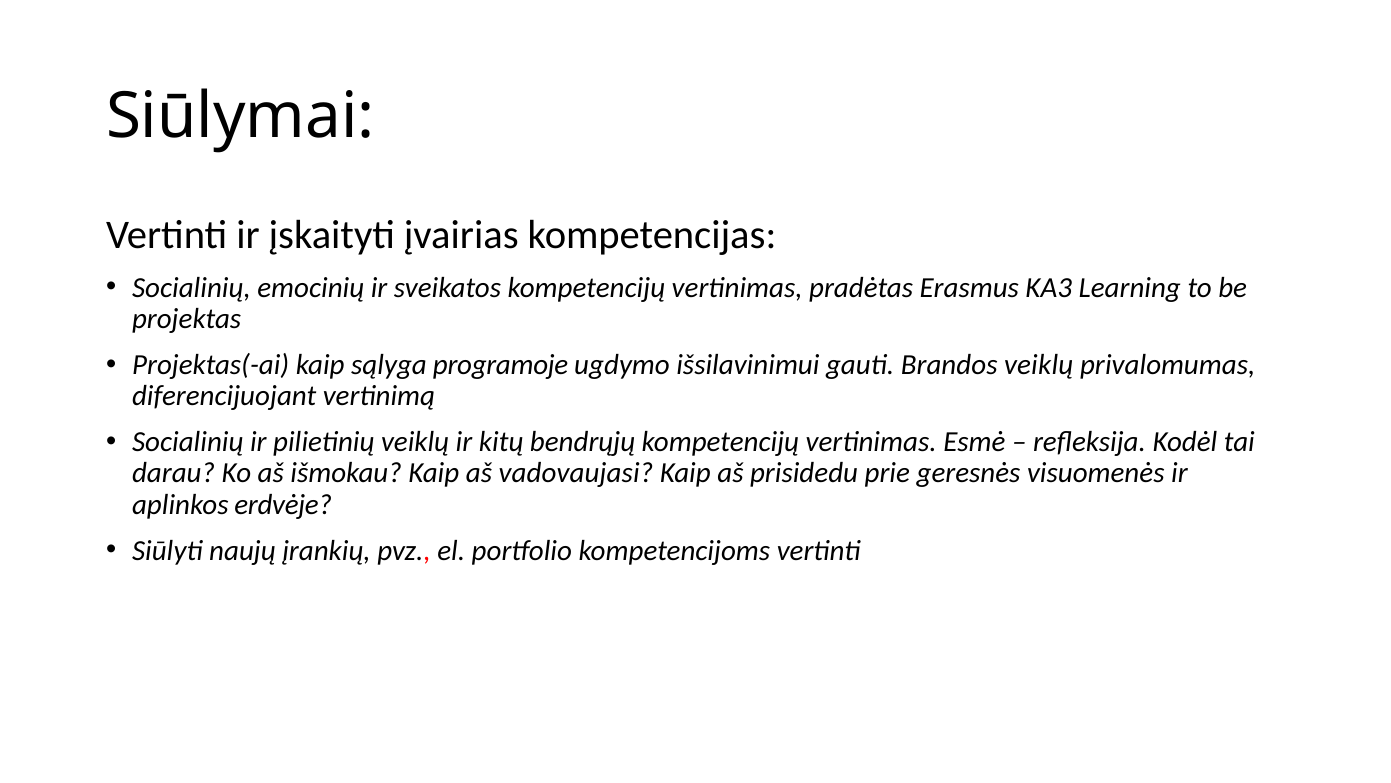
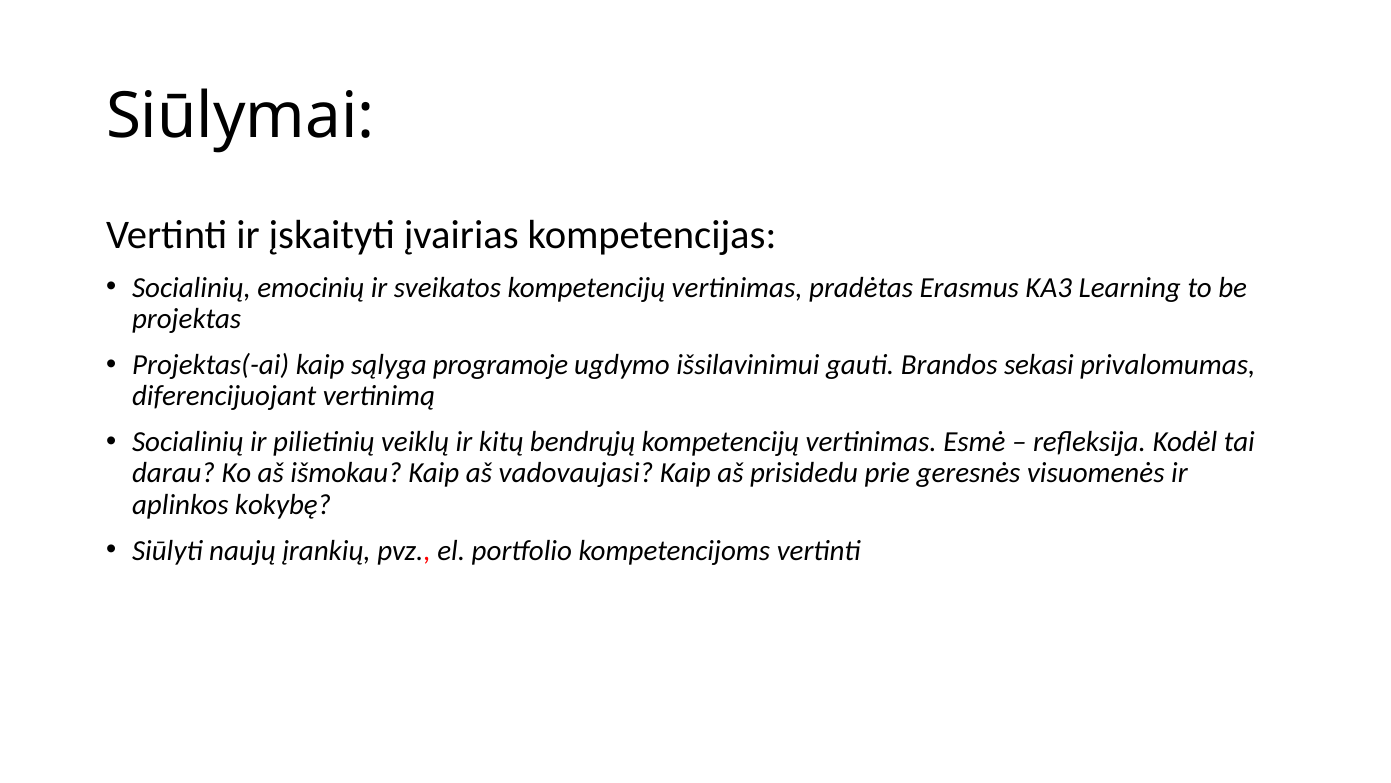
Brandos veiklų: veiklų -> sekasi
erdvėje: erdvėje -> kokybę
